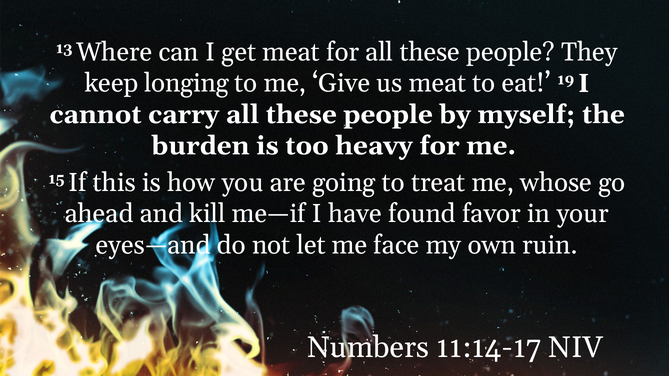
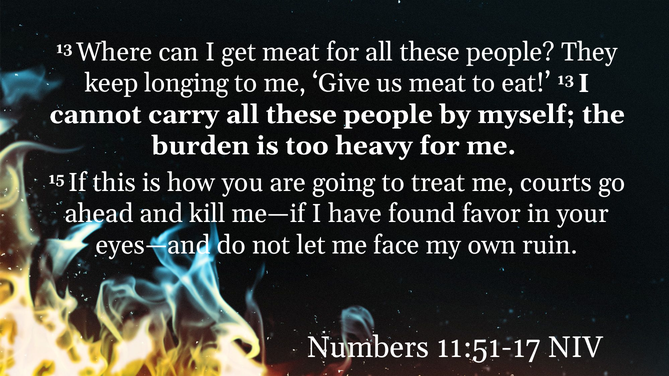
eat 19: 19 -> 13
whose: whose -> courts
11:14-17: 11:14-17 -> 11:51-17
